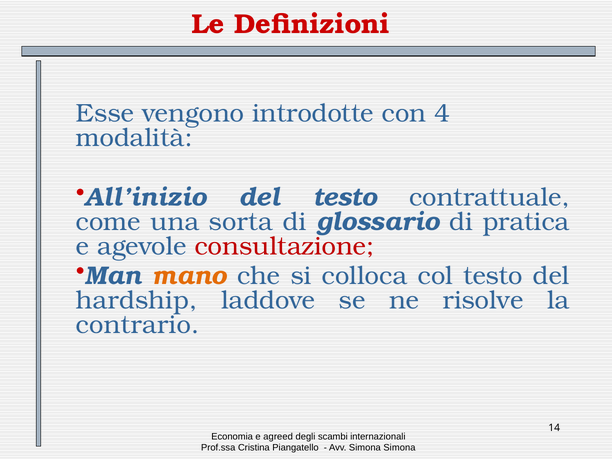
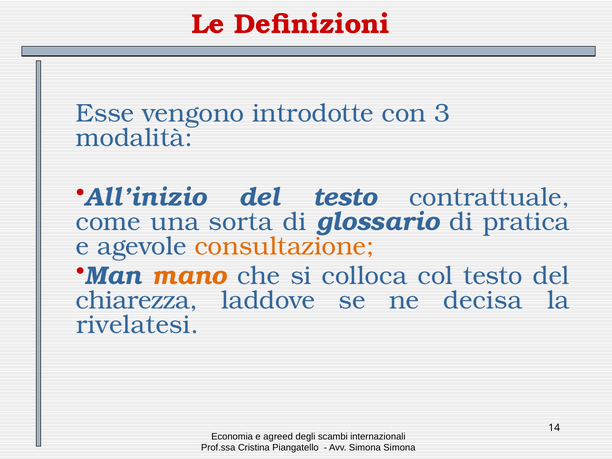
4: 4 -> 3
consultazione colour: red -> orange
hardship: hardship -> chiarezza
risolve: risolve -> decisa
contrario: contrario -> rivelatesi
